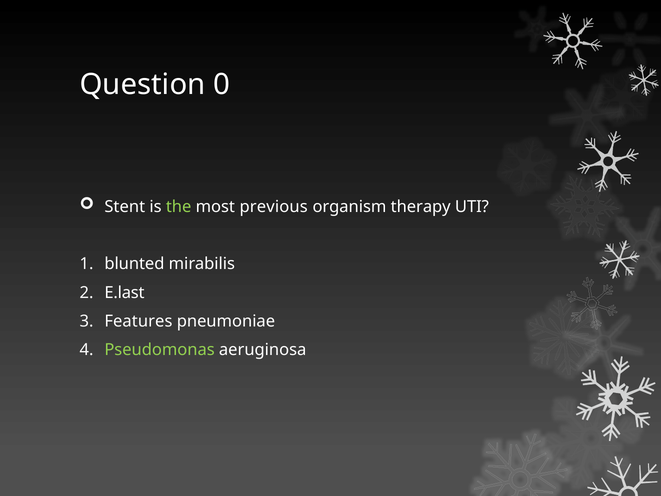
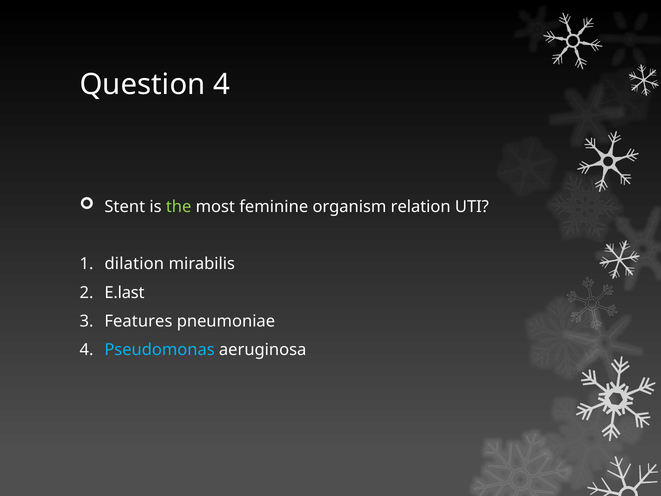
Question 0: 0 -> 4
previous: previous -> feminine
therapy: therapy -> relation
blunted: blunted -> dilation
Pseudomonas colour: light green -> light blue
